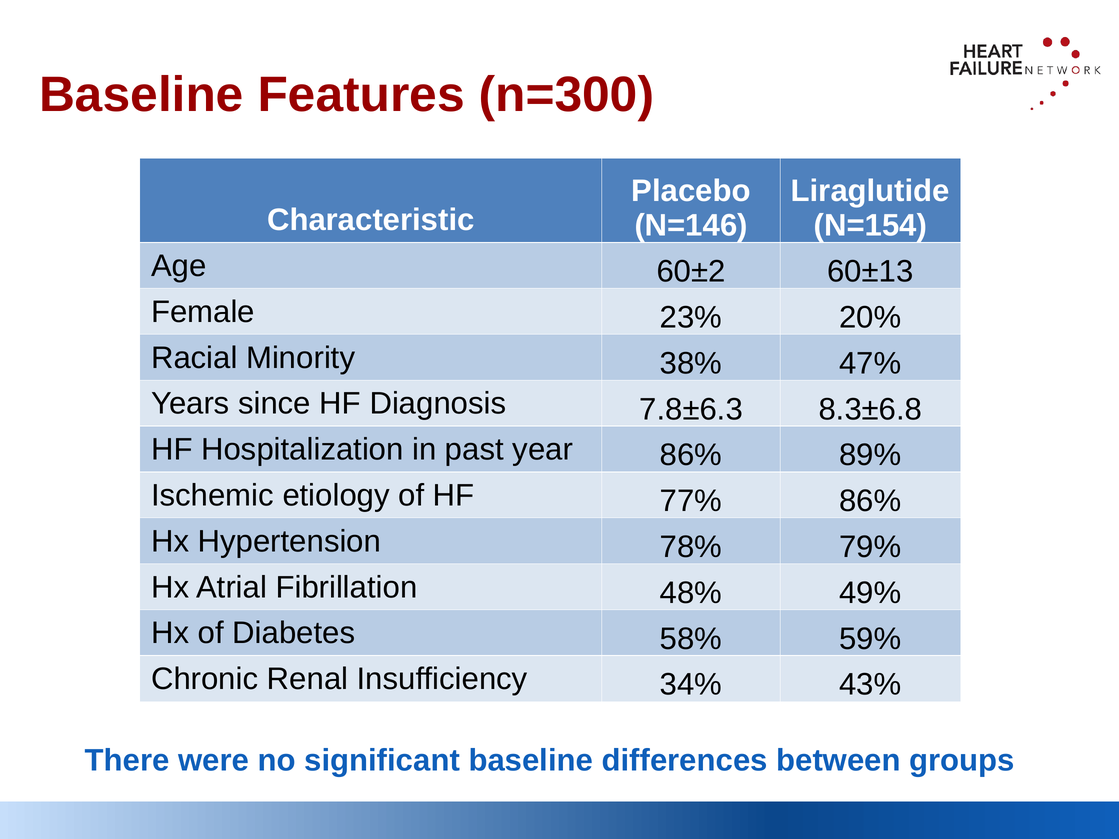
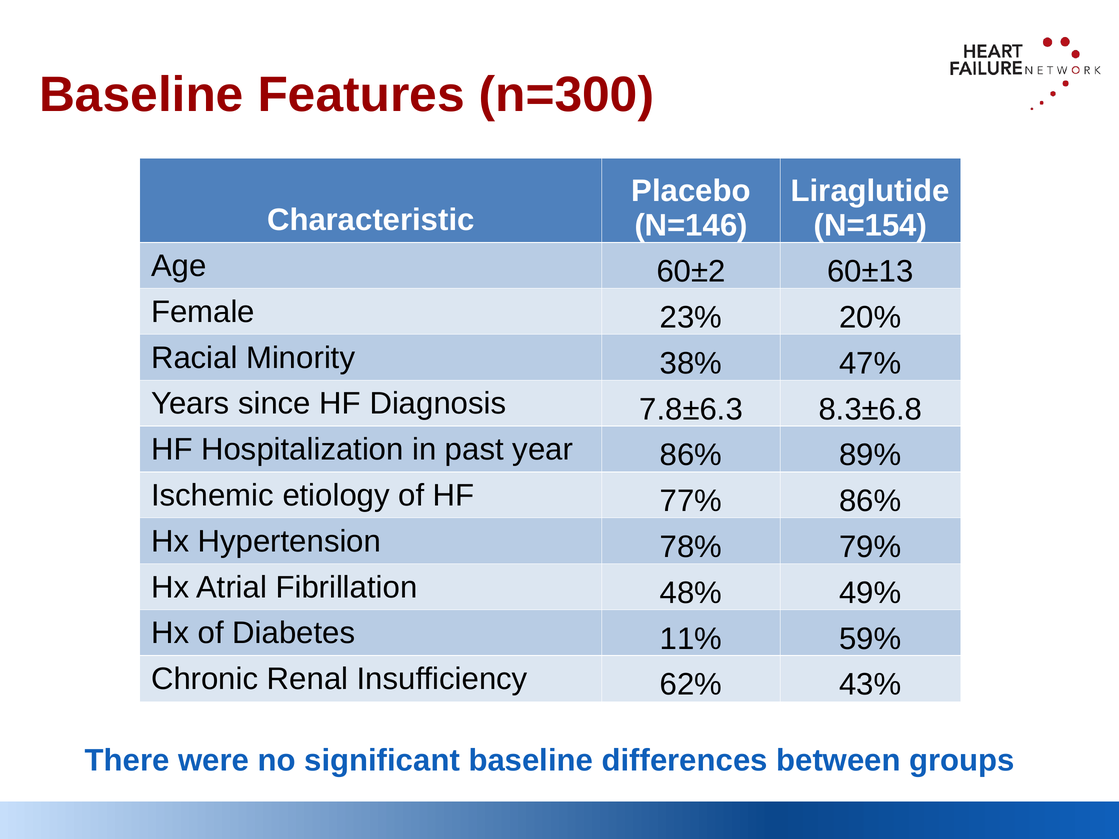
58%: 58% -> 11%
34%: 34% -> 62%
